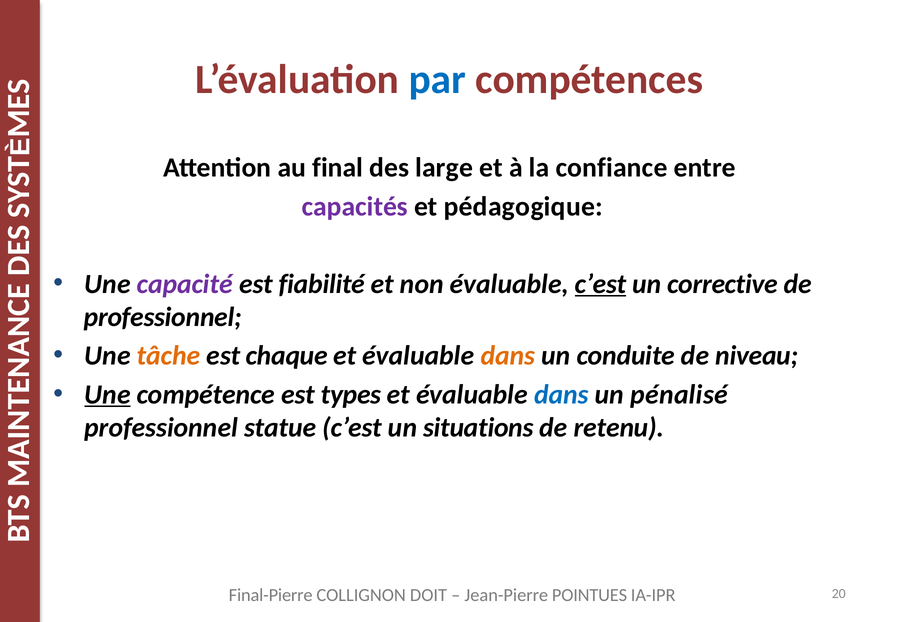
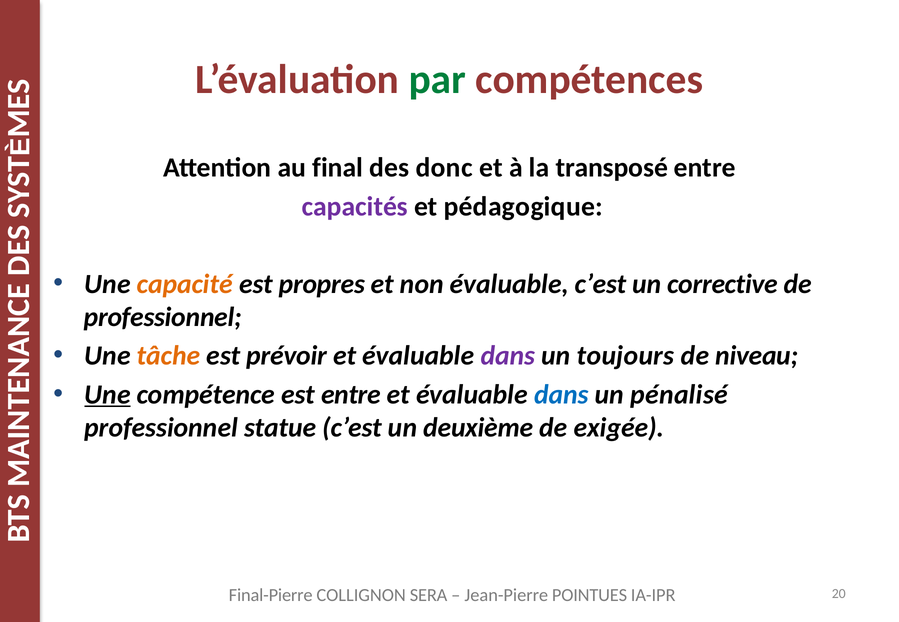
par colour: blue -> green
large: large -> donc
confiance: confiance -> transposé
capacité colour: purple -> orange
fiabilité: fiabilité -> propres
c’est at (601, 284) underline: present -> none
chaque: chaque -> prévoir
dans at (508, 356) colour: orange -> purple
conduite: conduite -> toujours
est types: types -> entre
situations: situations -> deuxième
retenu: retenu -> exigée
DOIT: DOIT -> SERA
